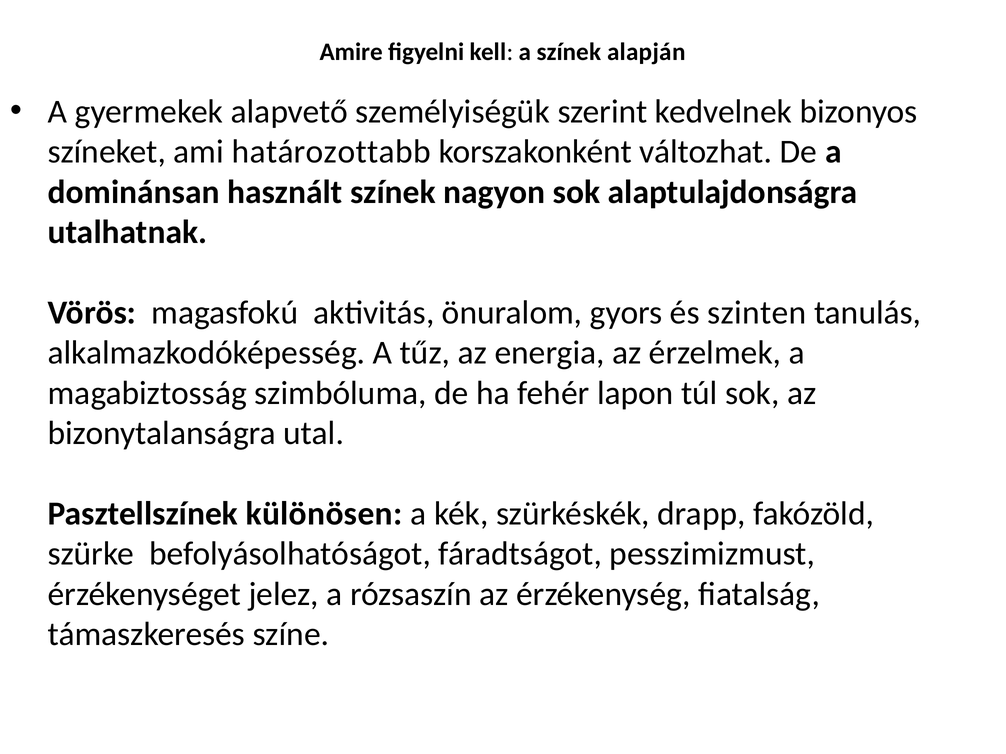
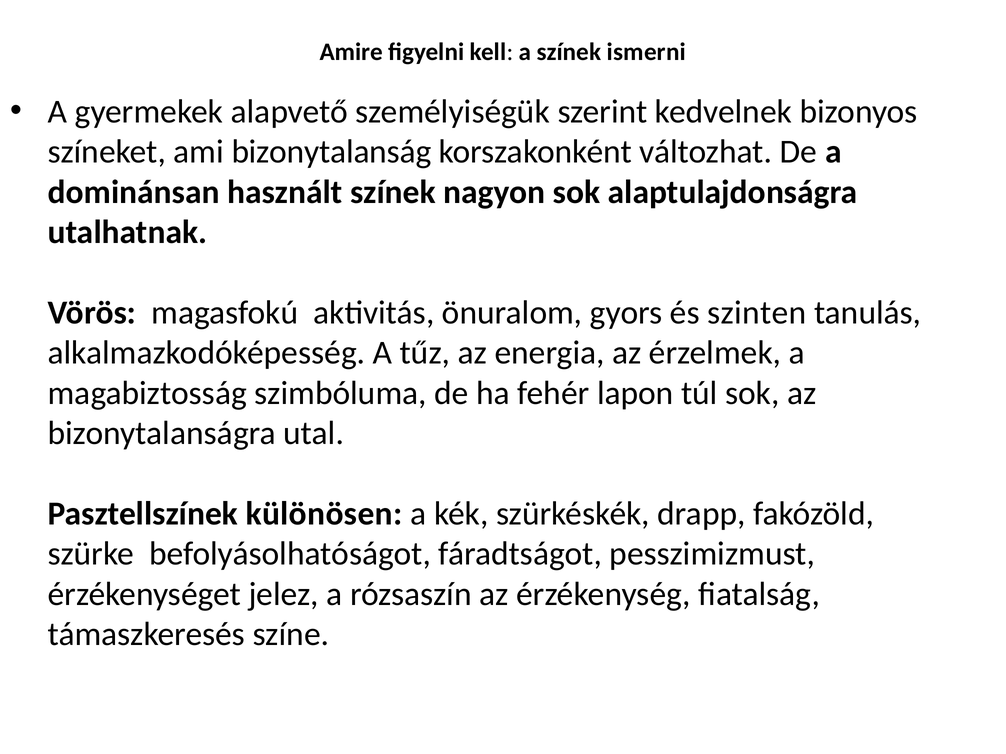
alapján: alapján -> ismerni
határozottabb: határozottabb -> bizonytalanság
